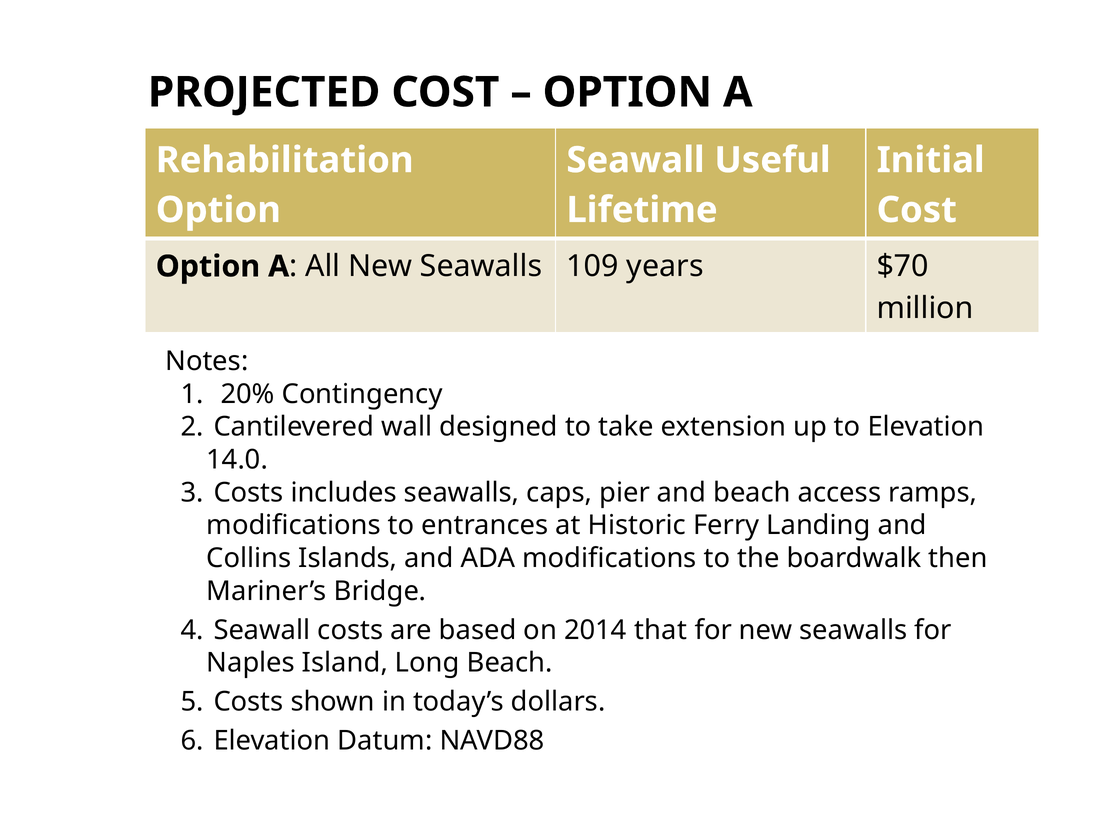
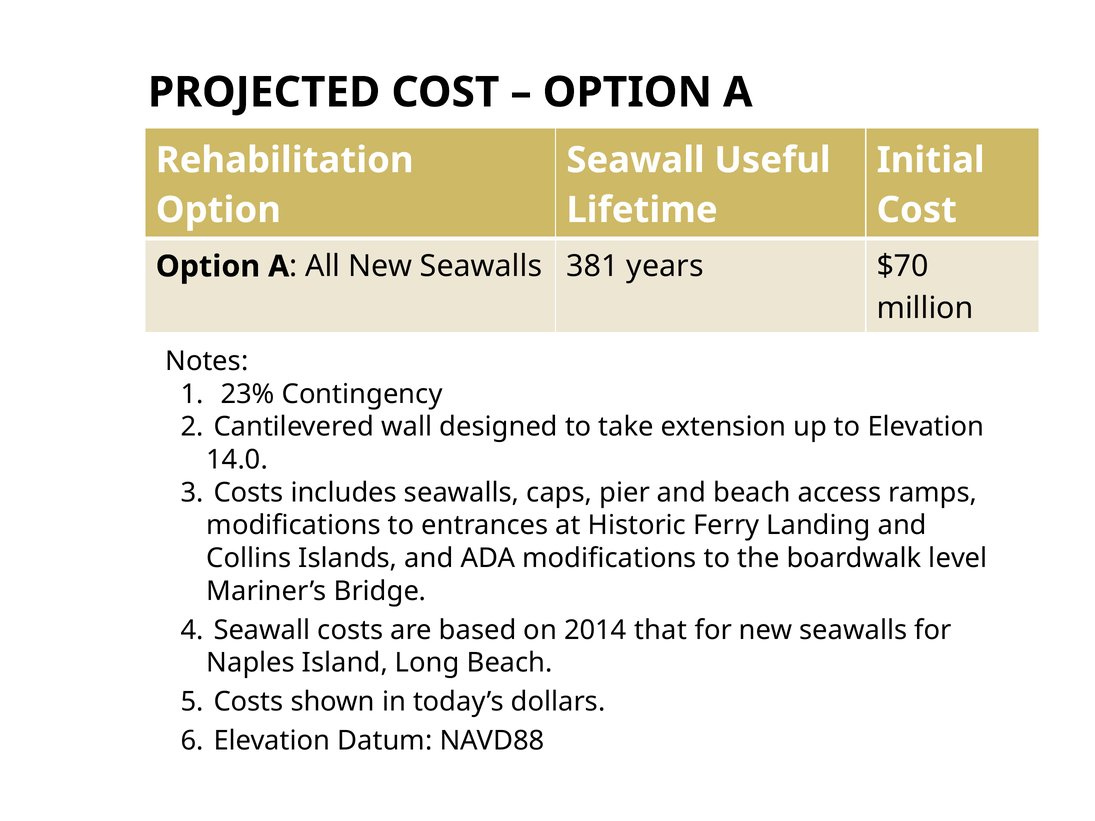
109: 109 -> 381
20%: 20% -> 23%
then: then -> level
